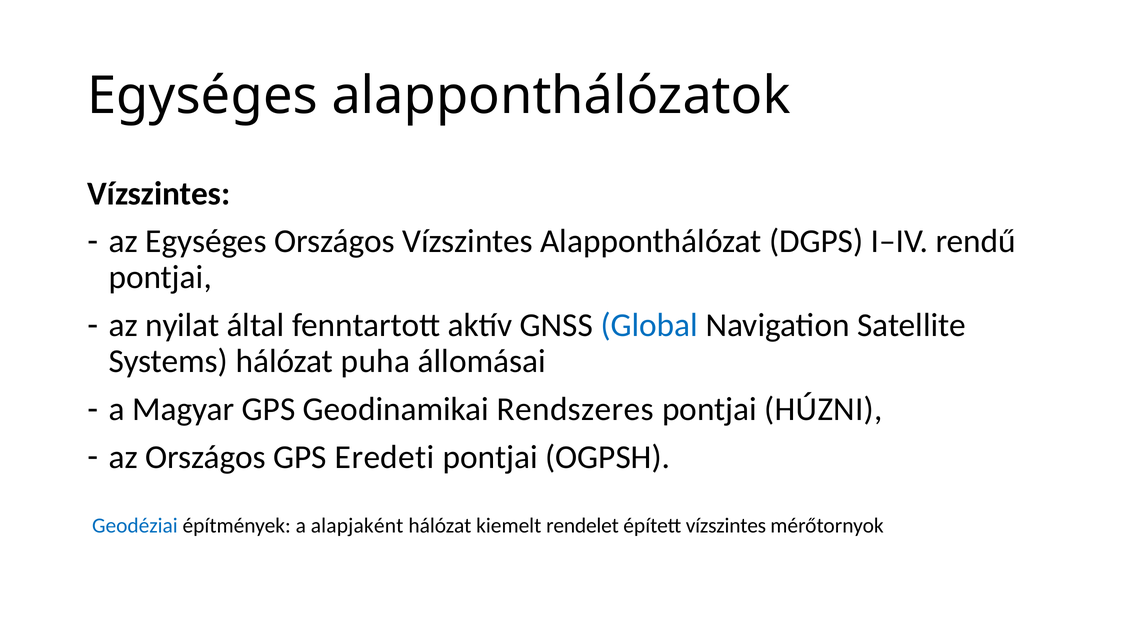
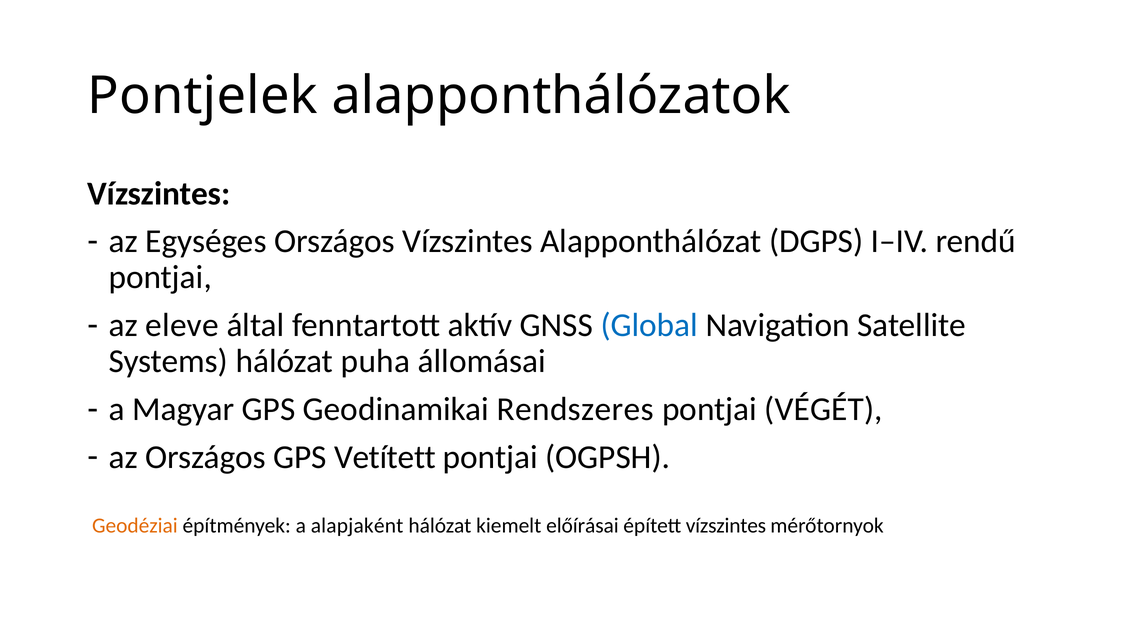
Egységes at (203, 96): Egységes -> Pontjelek
nyilat: nyilat -> eleve
HÚZNI: HÚZNI -> VÉGÉT
Eredeti: Eredeti -> Vetített
Geodéziai colour: blue -> orange
rendelet: rendelet -> előírásai
